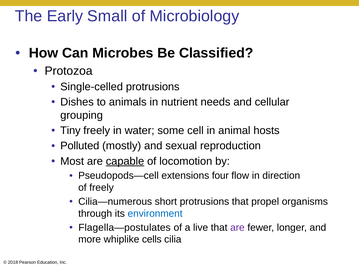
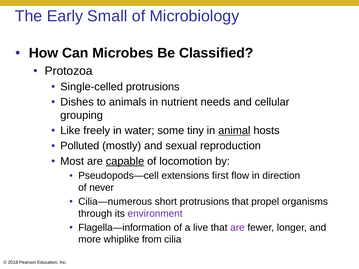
Tiny: Tiny -> Like
cell: cell -> tiny
animal underline: none -> present
four: four -> first
of freely: freely -> never
environment colour: blue -> purple
Flagella—postulates: Flagella—postulates -> Flagella—information
cells: cells -> from
